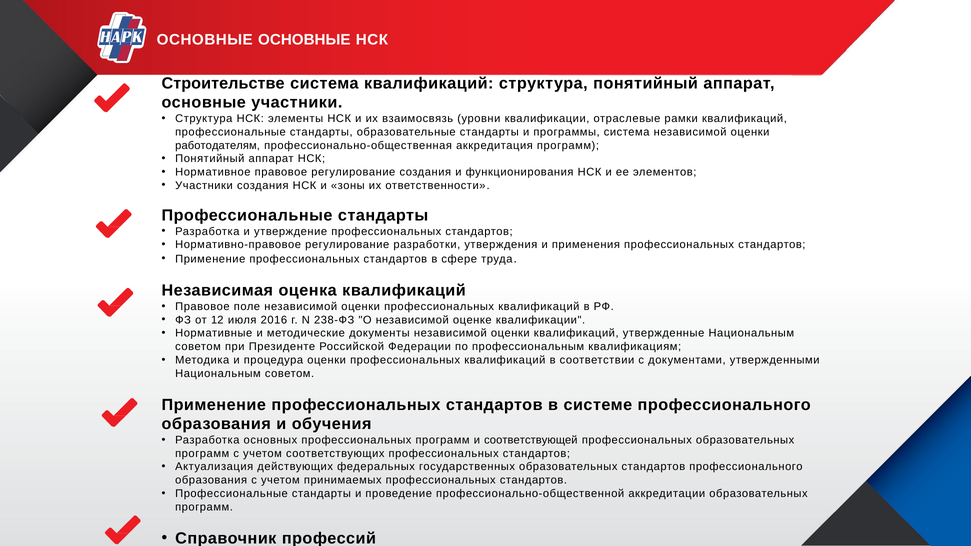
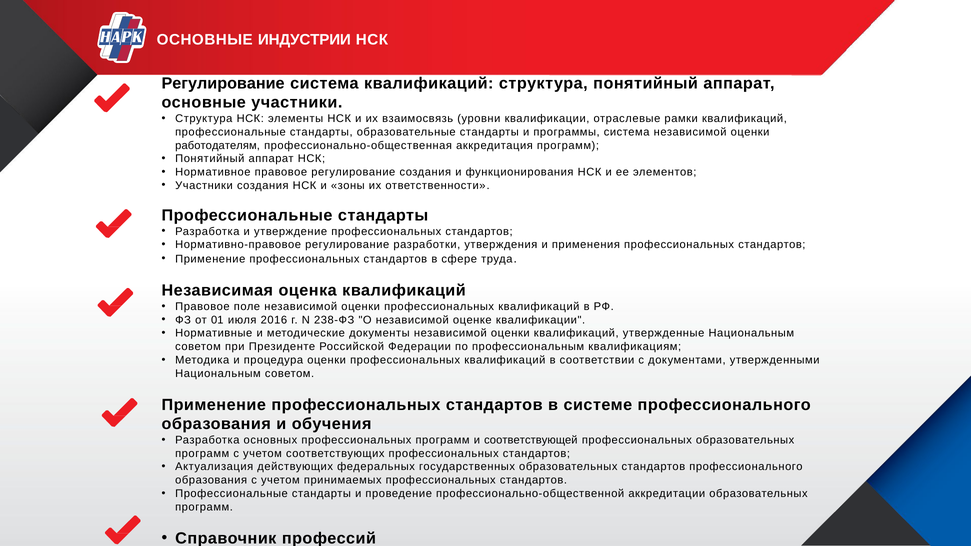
ОСНОВНЫЕ ОСНОВНЫЕ: ОСНОВНЫЕ -> ИНДУСТРИИ
Строительстве at (223, 83): Строительстве -> Регулирование
12: 12 -> 01
